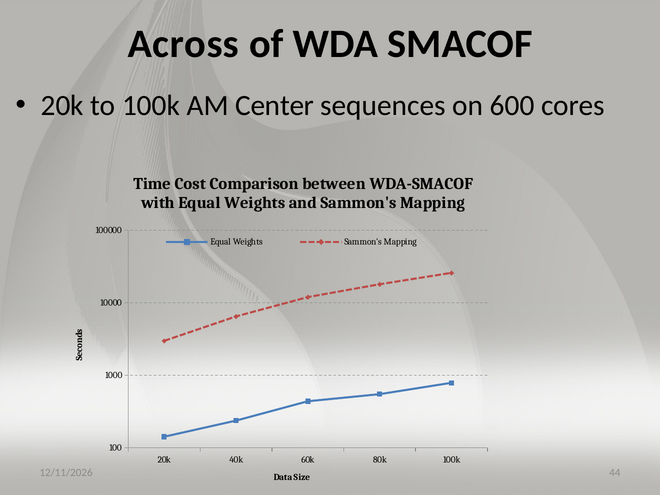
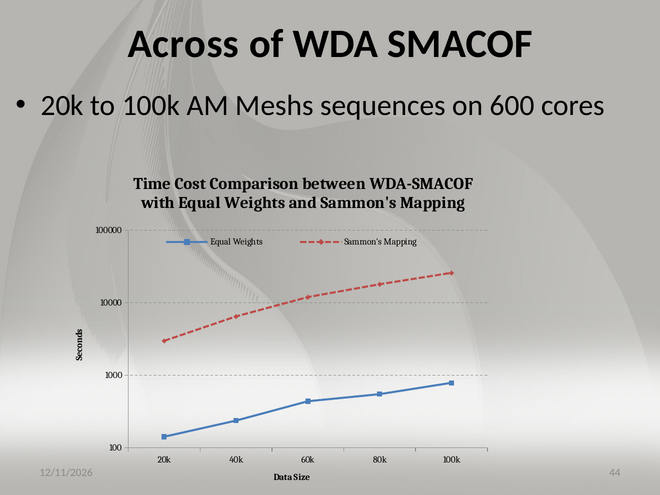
Center: Center -> Meshs
